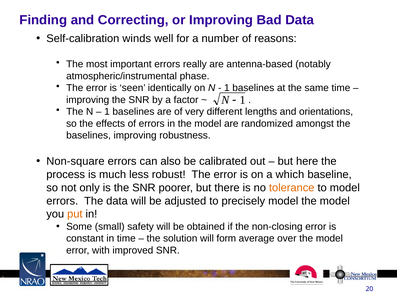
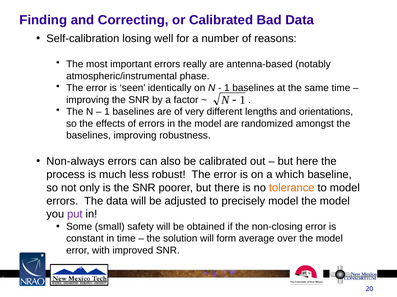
or Improving: Improving -> Calibrated
winds: winds -> losing
Non-square: Non-square -> Non-always
put colour: orange -> purple
